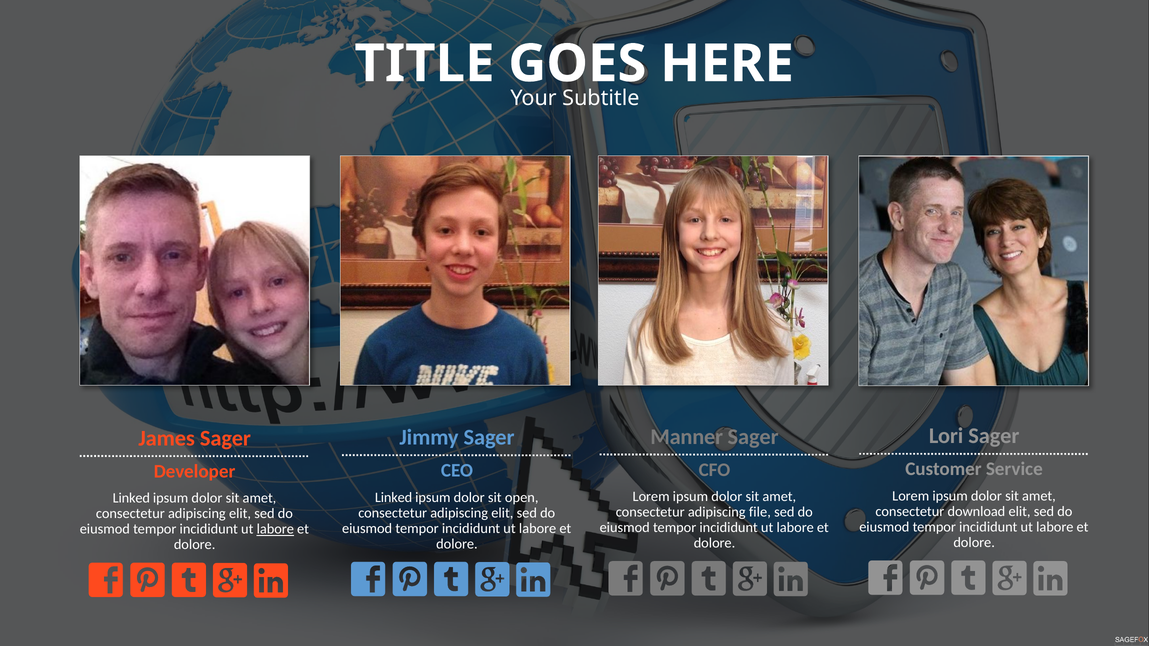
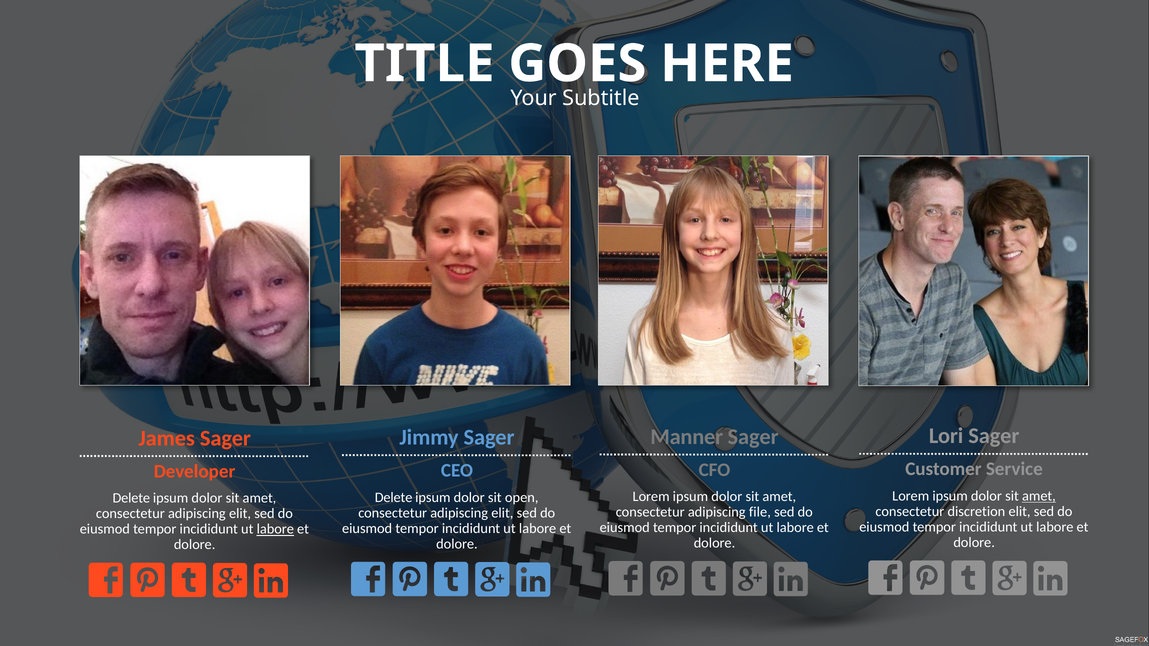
amet at (1039, 496) underline: none -> present
Linked at (394, 498): Linked -> Delete
Linked at (131, 499): Linked -> Delete
download: download -> discretion
